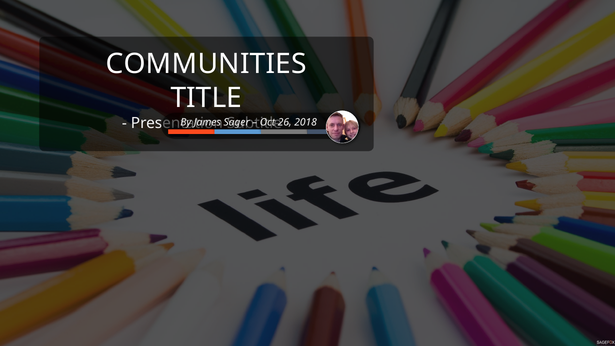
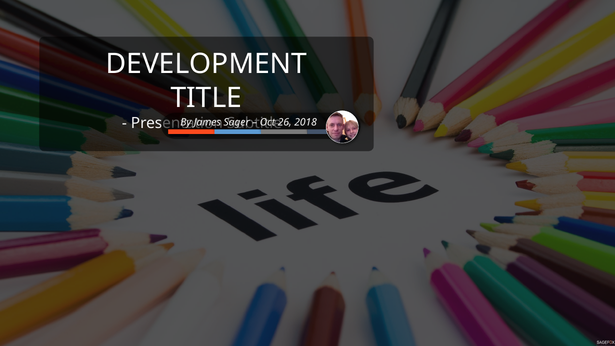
COMMUNITIES: COMMUNITIES -> DEVELOPMENT
